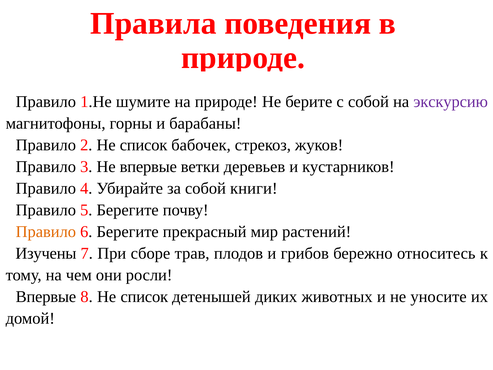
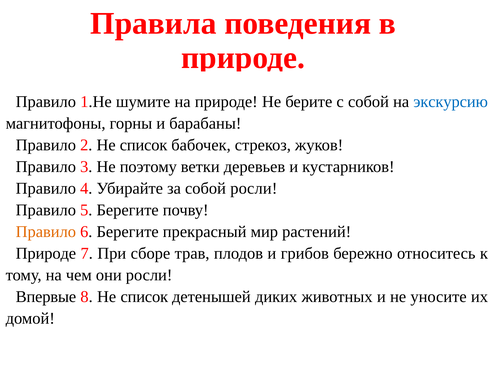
экскурсию colour: purple -> blue
Не впервые: впервые -> поэтому
собой книги: книги -> росли
Изучены at (46, 253): Изучены -> Природе
